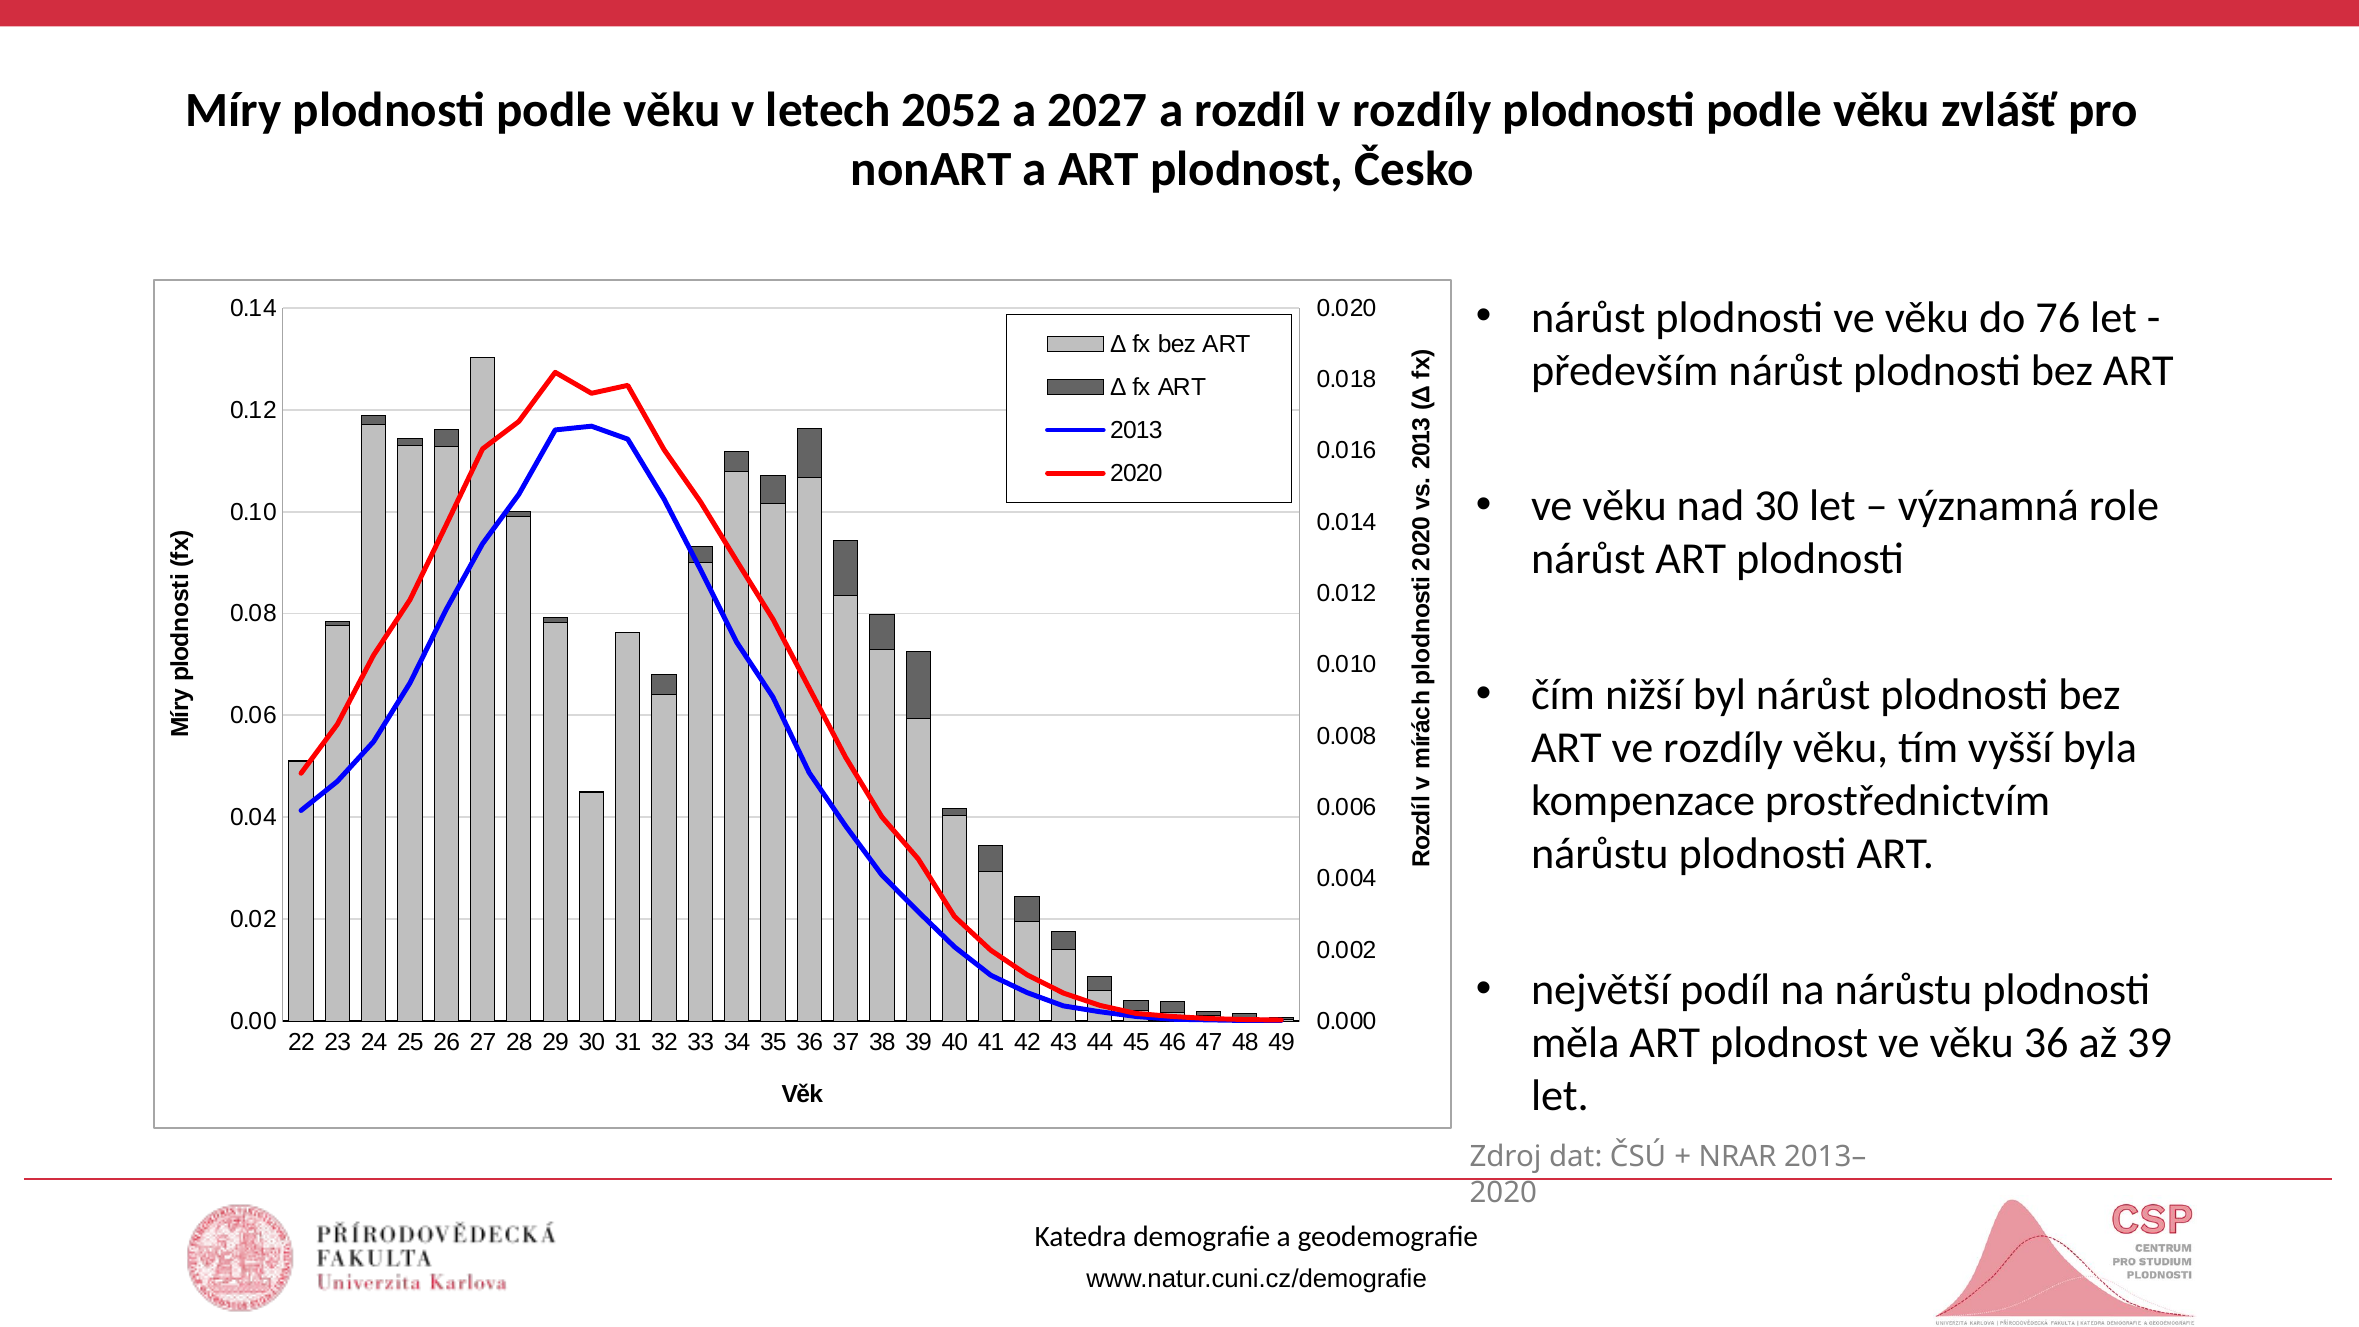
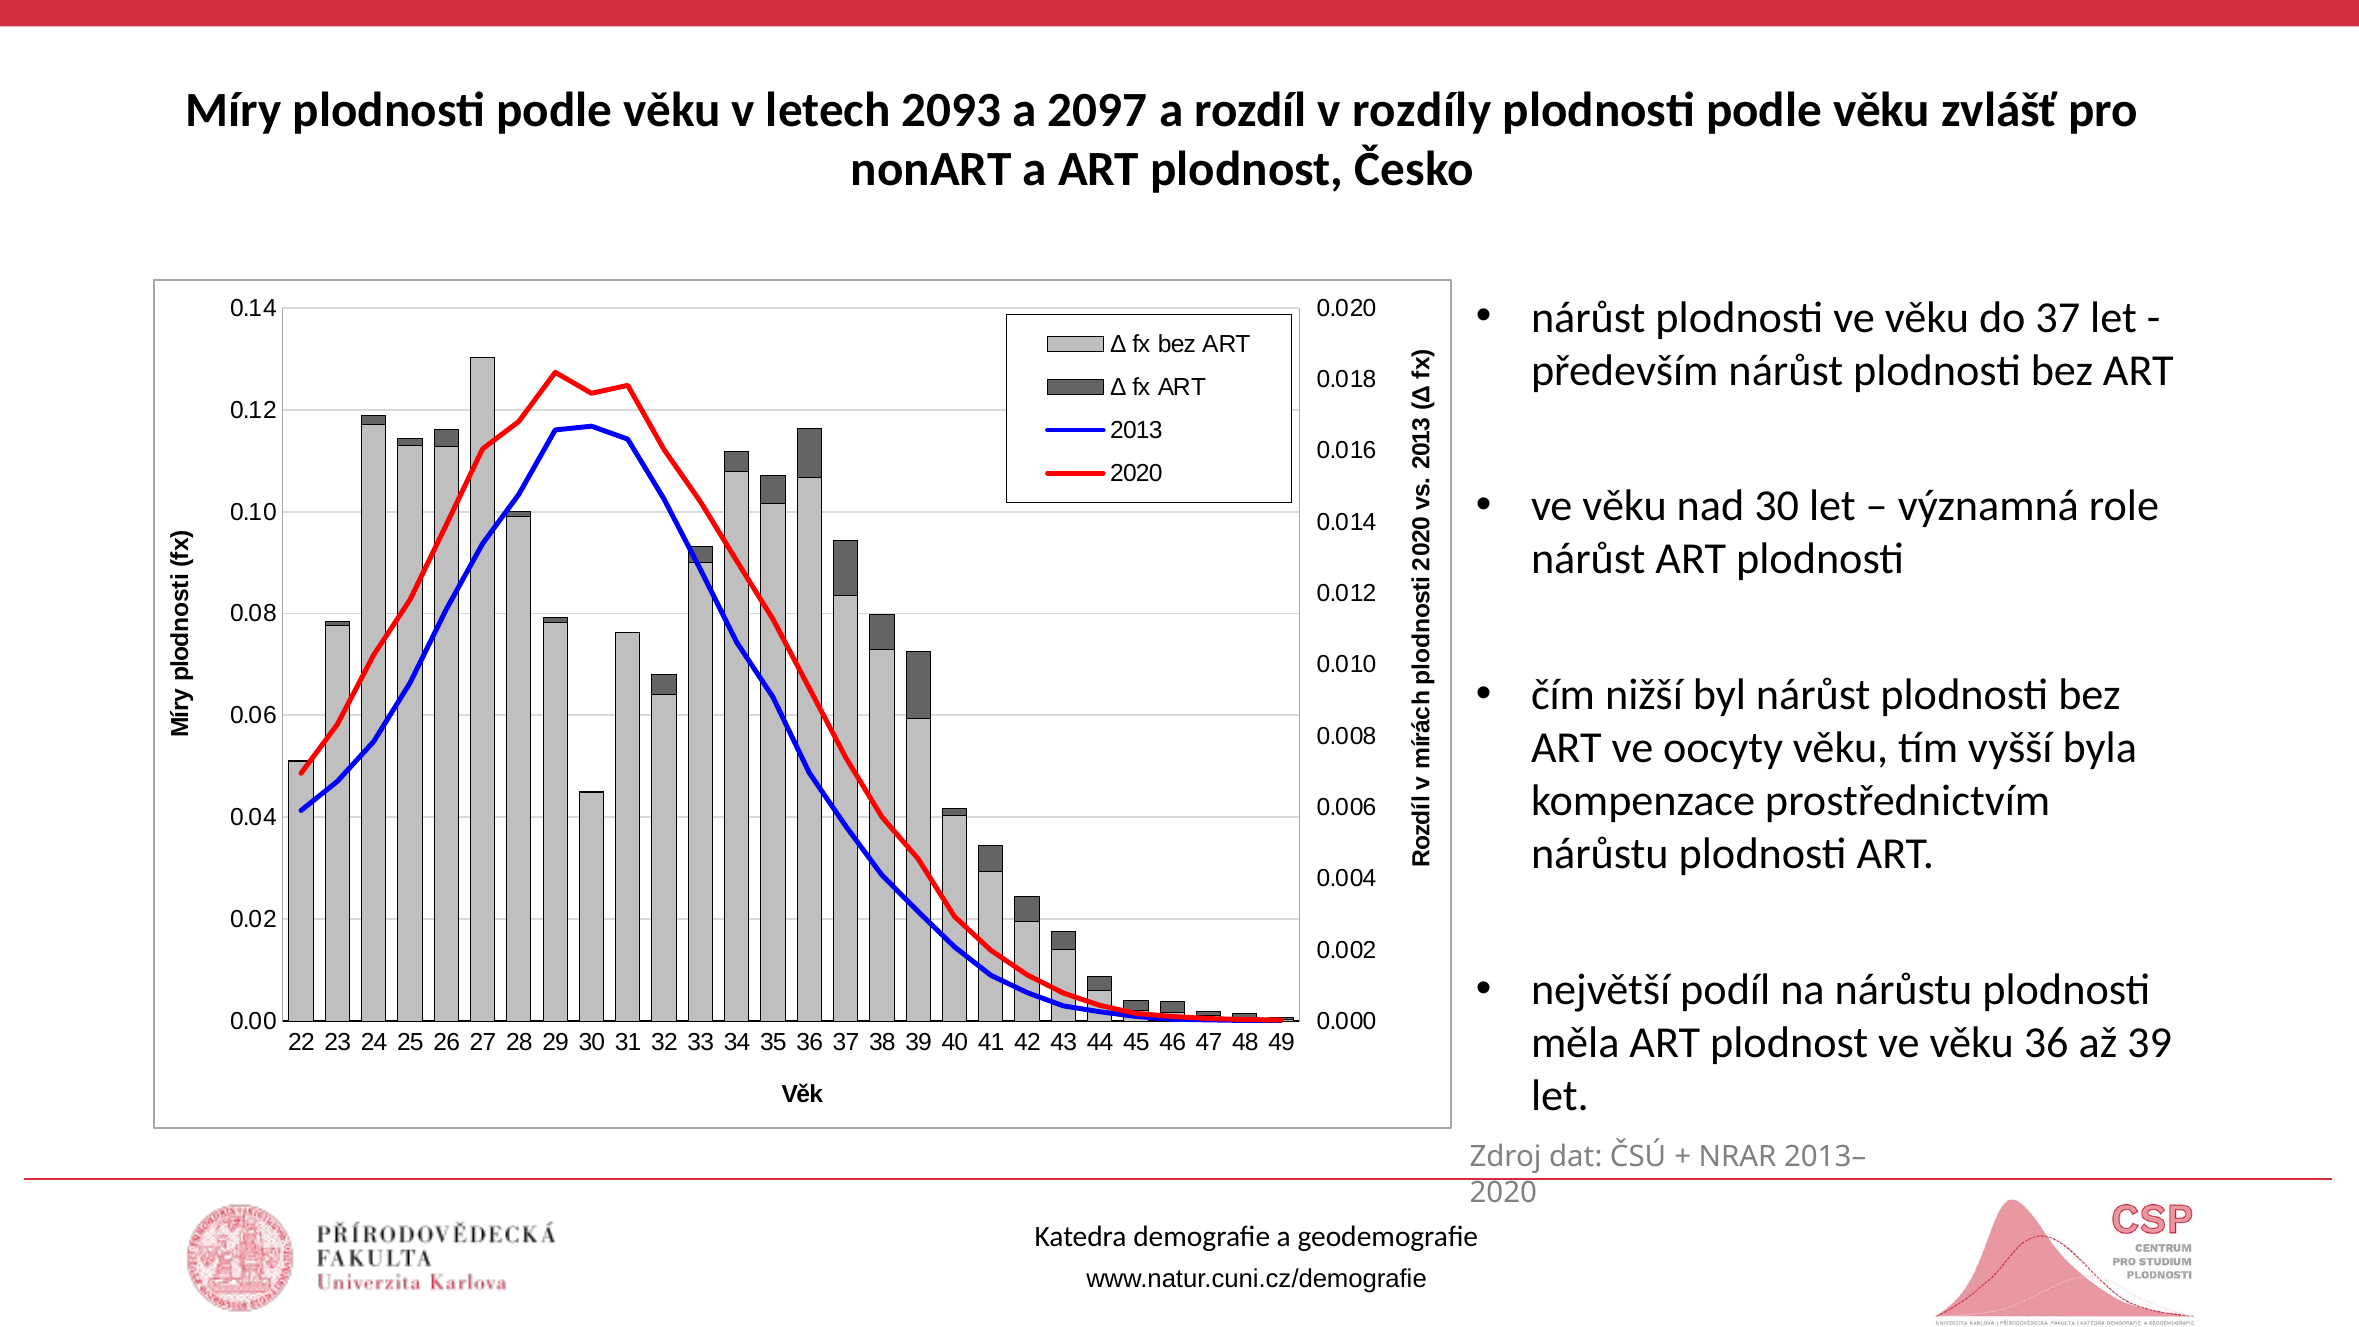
2052: 2052 -> 2093
2027: 2027 -> 2097
do 76: 76 -> 37
ve rozdíly: rozdíly -> oocyty
